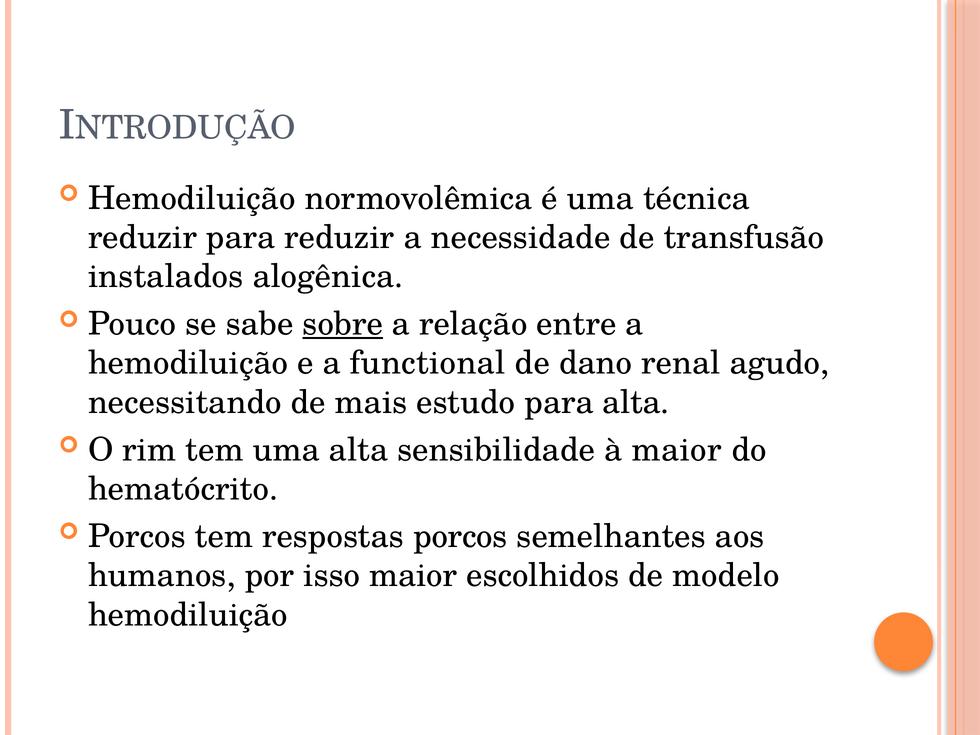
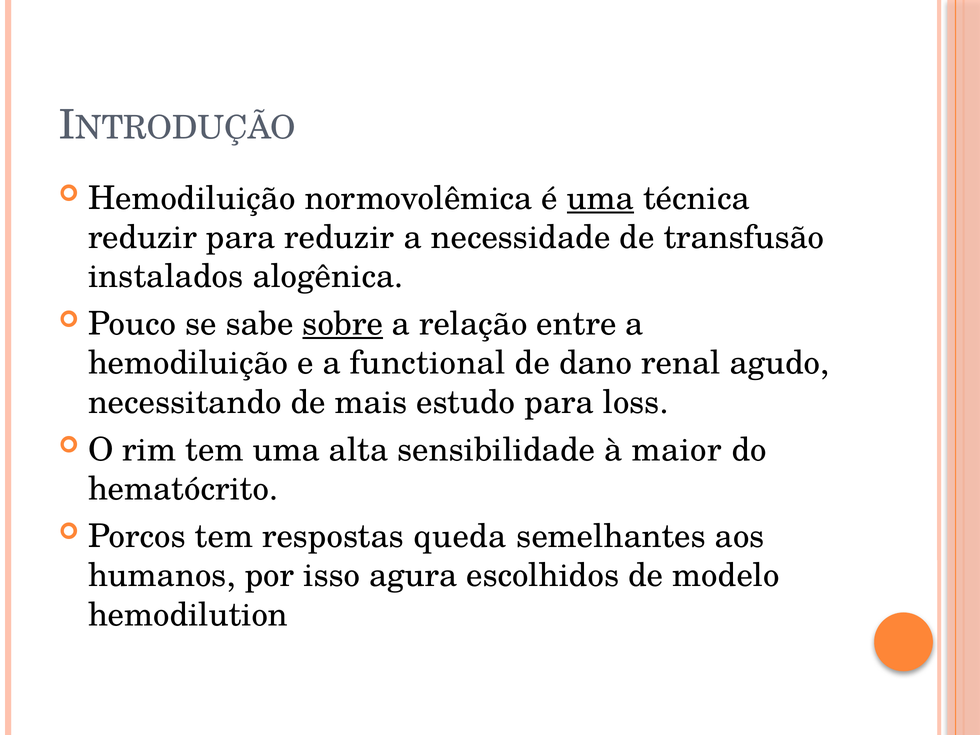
uma at (601, 198) underline: none -> present
para alta: alta -> loss
respostas porcos: porcos -> queda
isso maior: maior -> agura
hemodiluição at (188, 615): hemodiluição -> hemodilution
